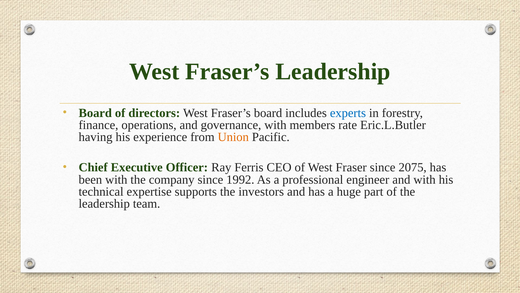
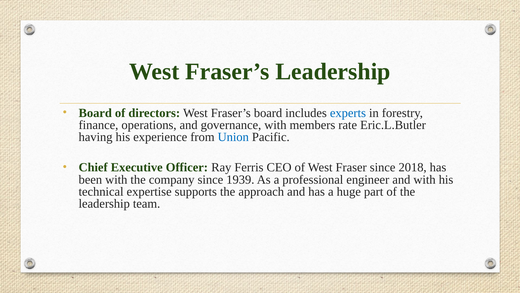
Union colour: orange -> blue
2075: 2075 -> 2018
1992: 1992 -> 1939
investors: investors -> approach
